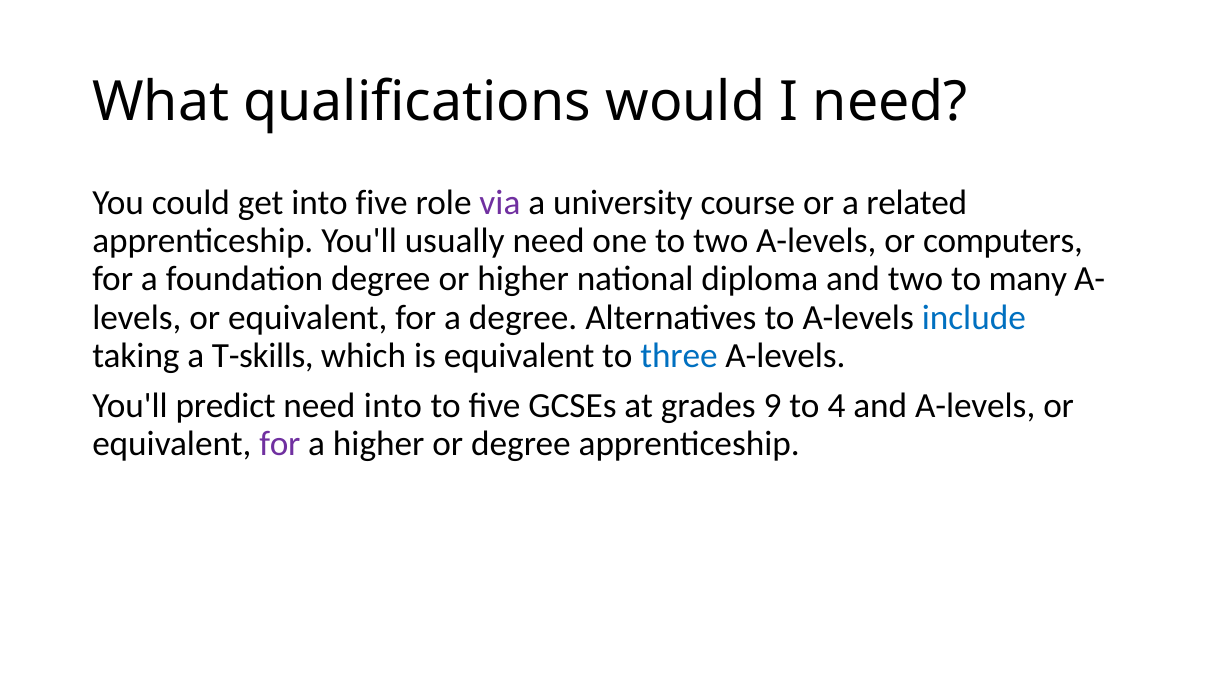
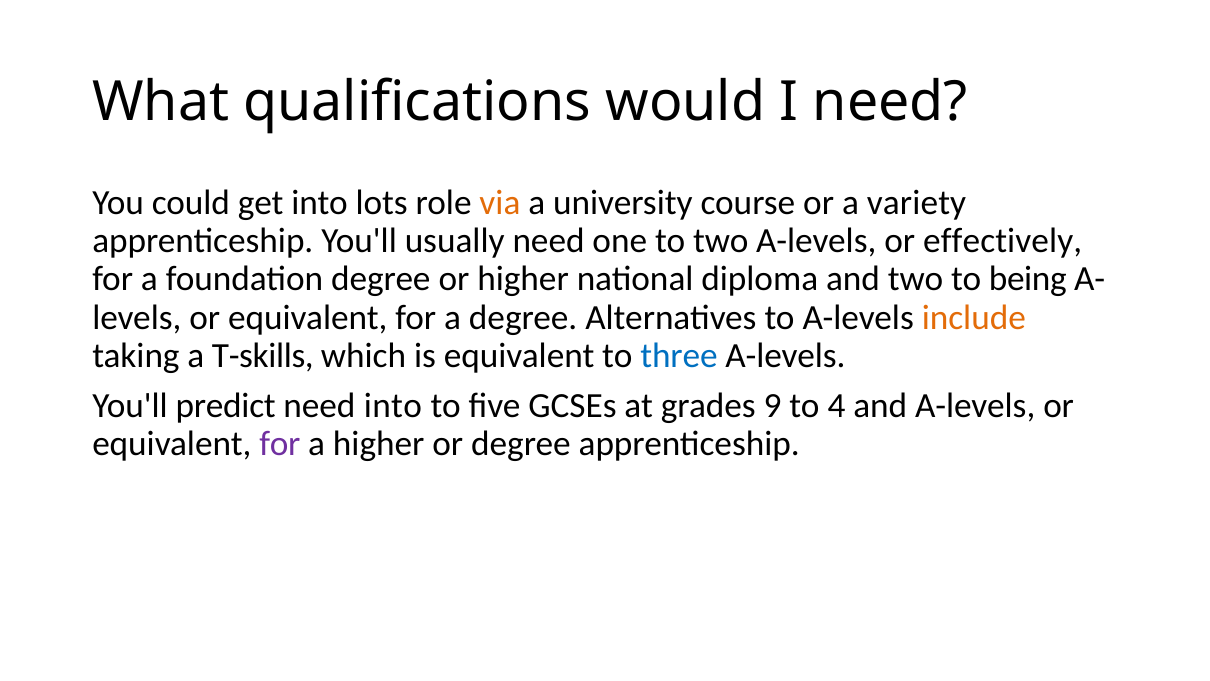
into five: five -> lots
via colour: purple -> orange
related: related -> variety
computers: computers -> effectively
many: many -> being
include colour: blue -> orange
